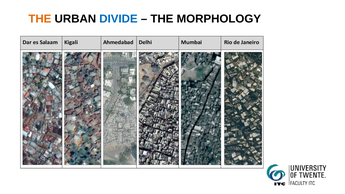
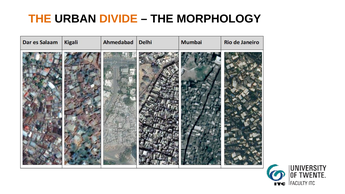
DIVIDE colour: blue -> orange
